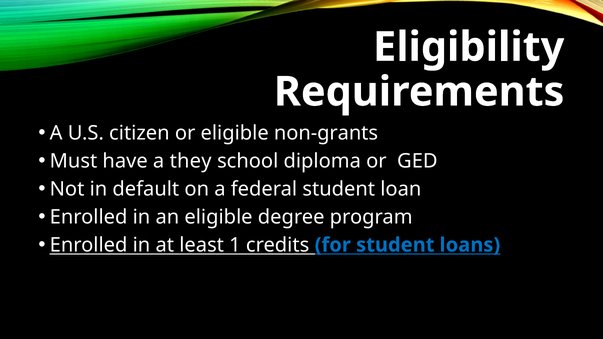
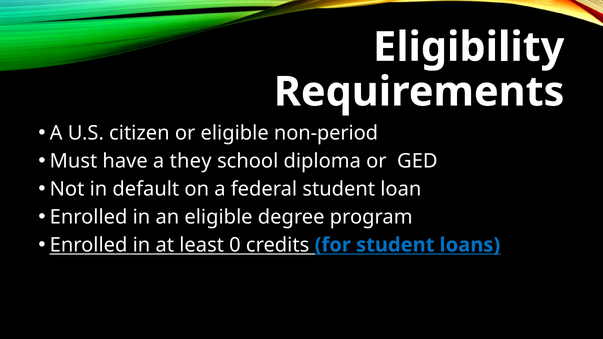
non-grants: non-grants -> non-period
1: 1 -> 0
